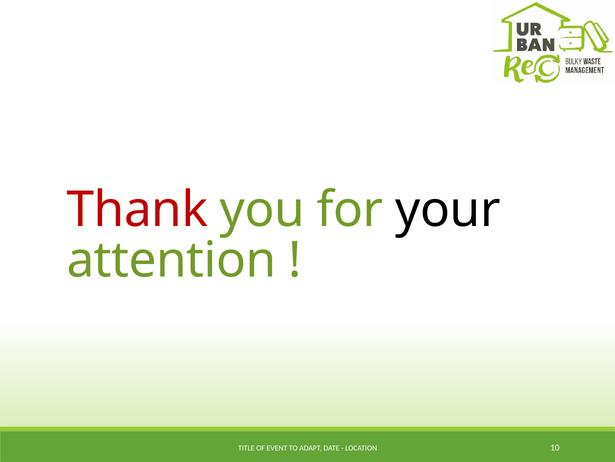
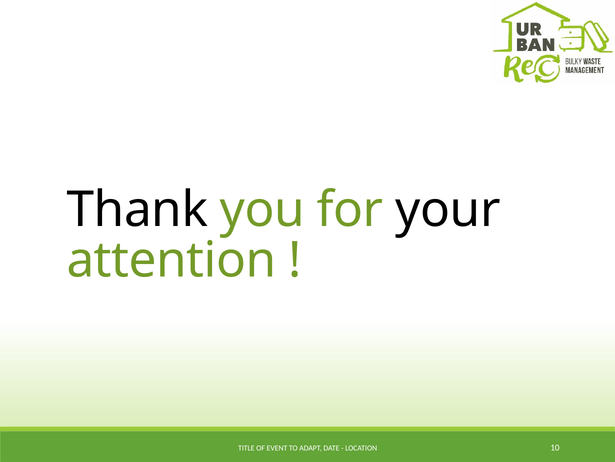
Thank colour: red -> black
